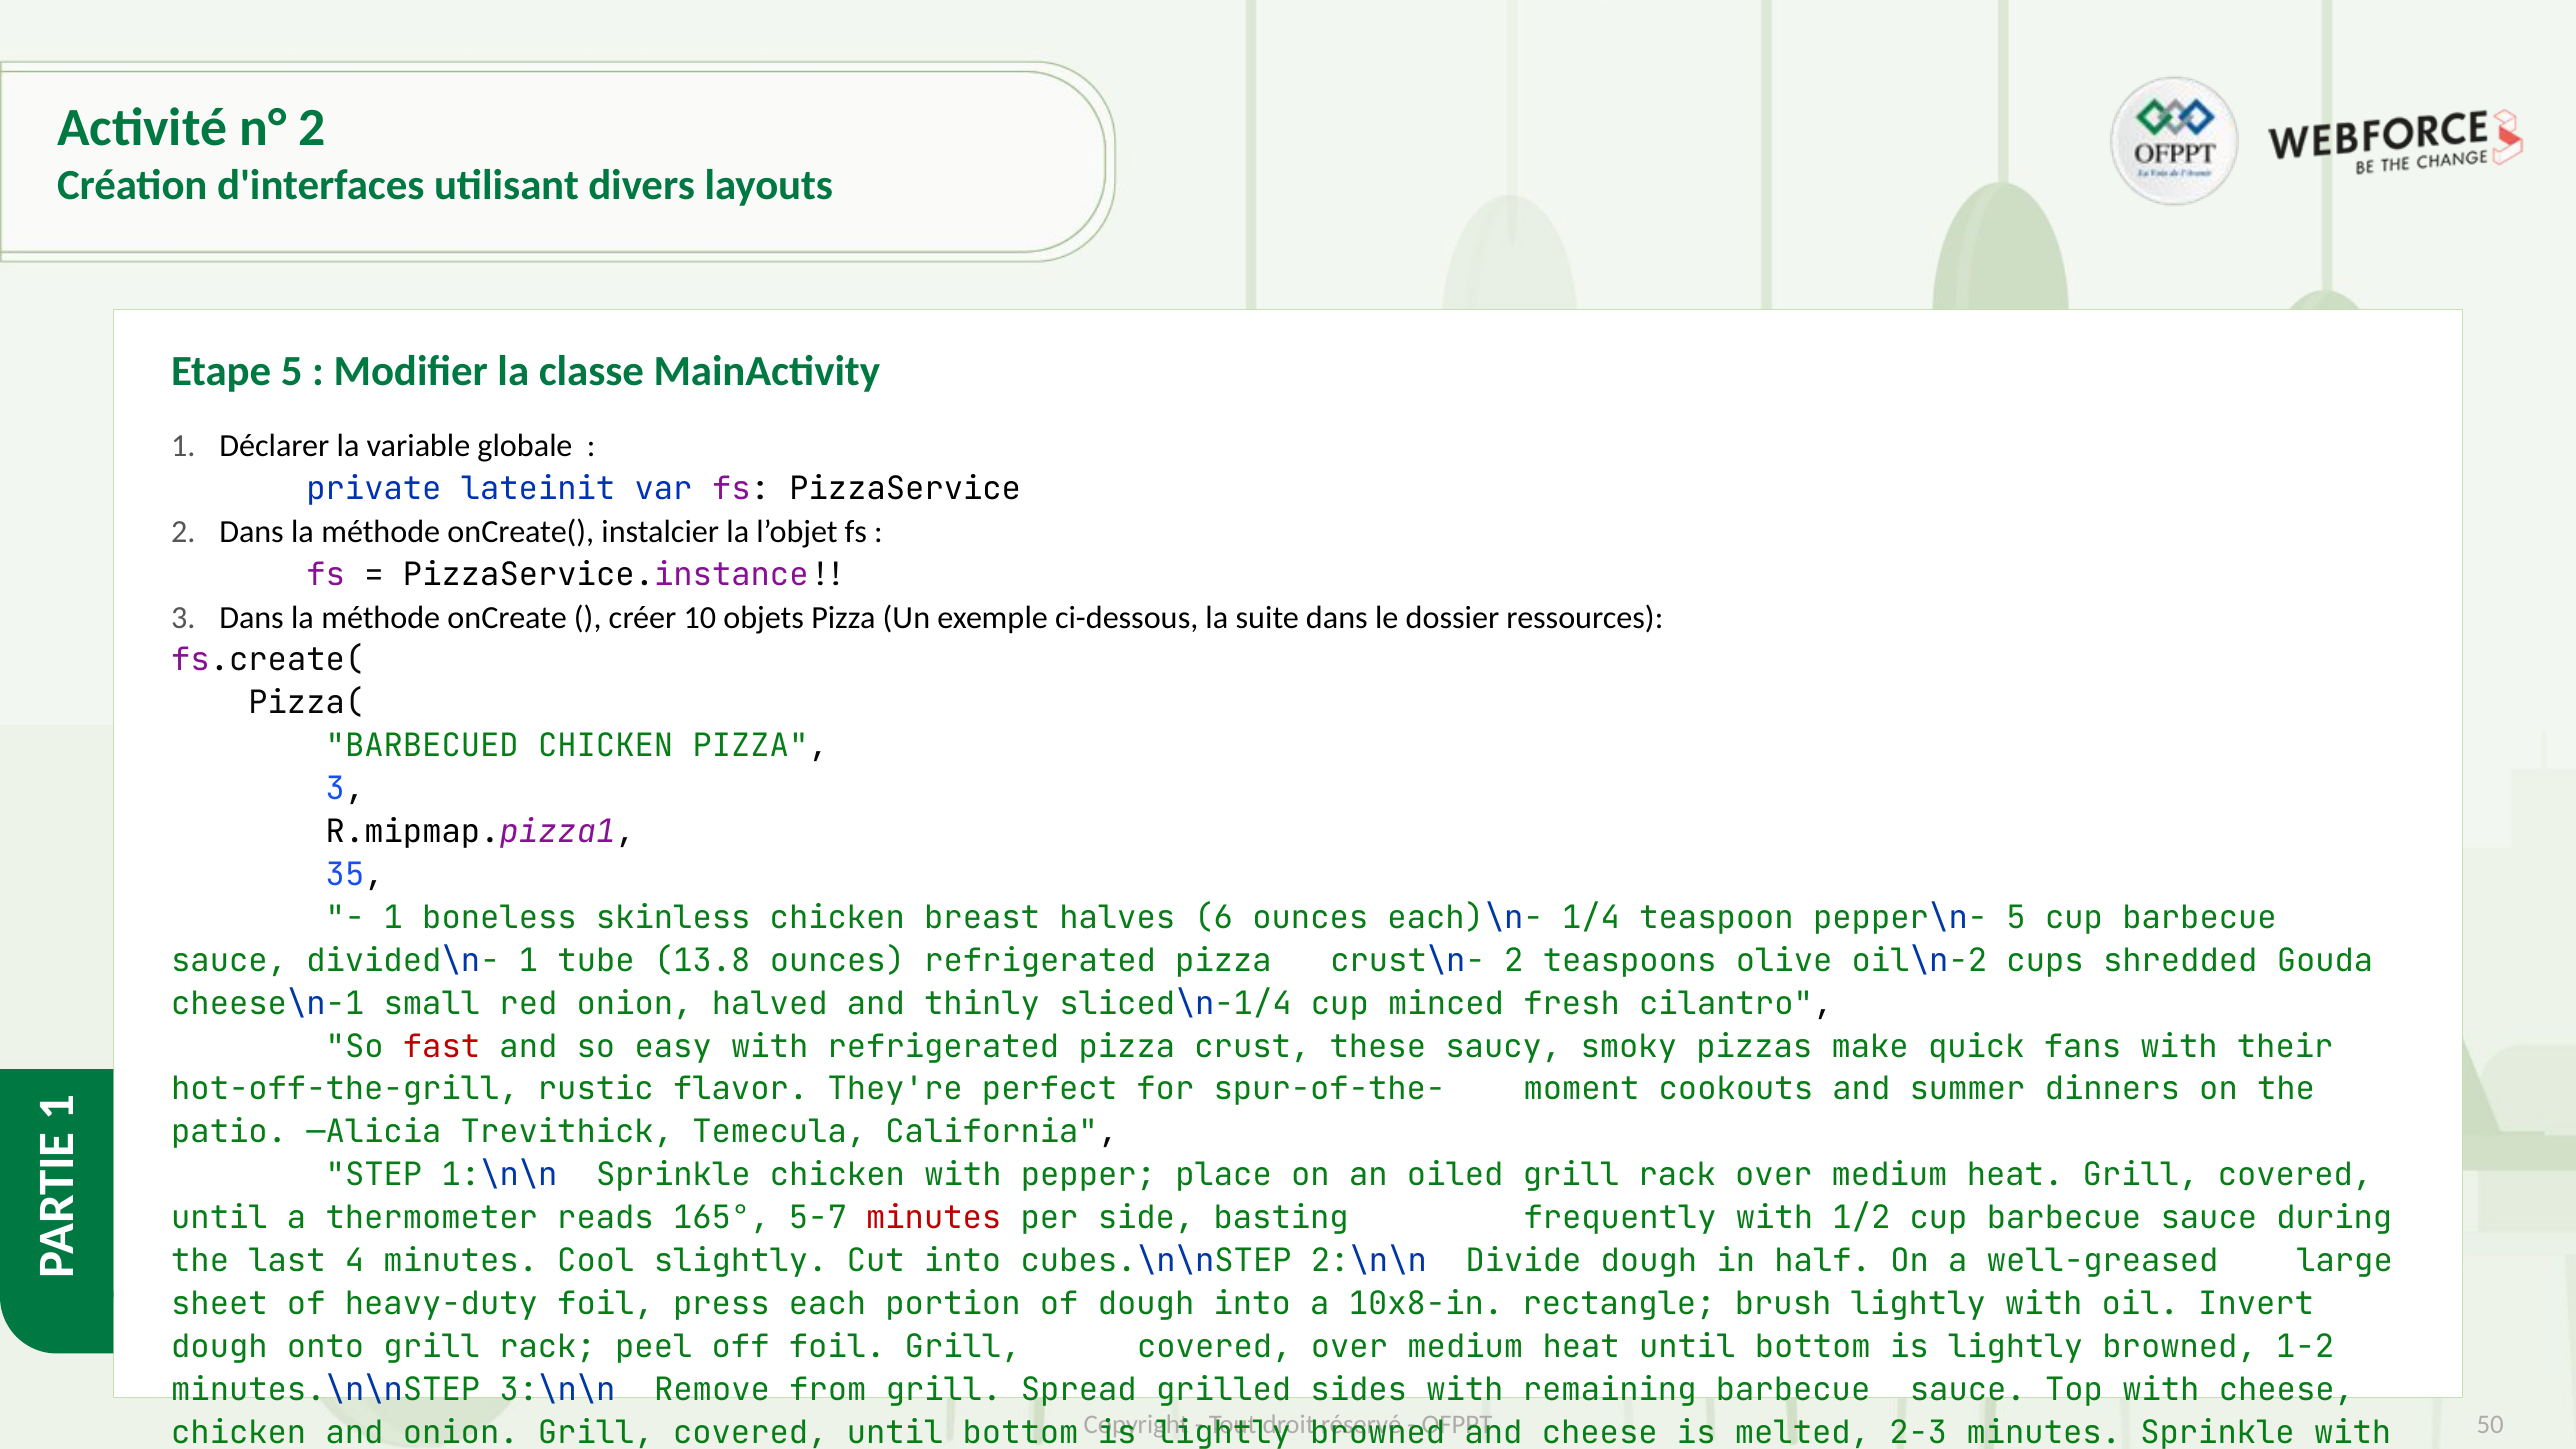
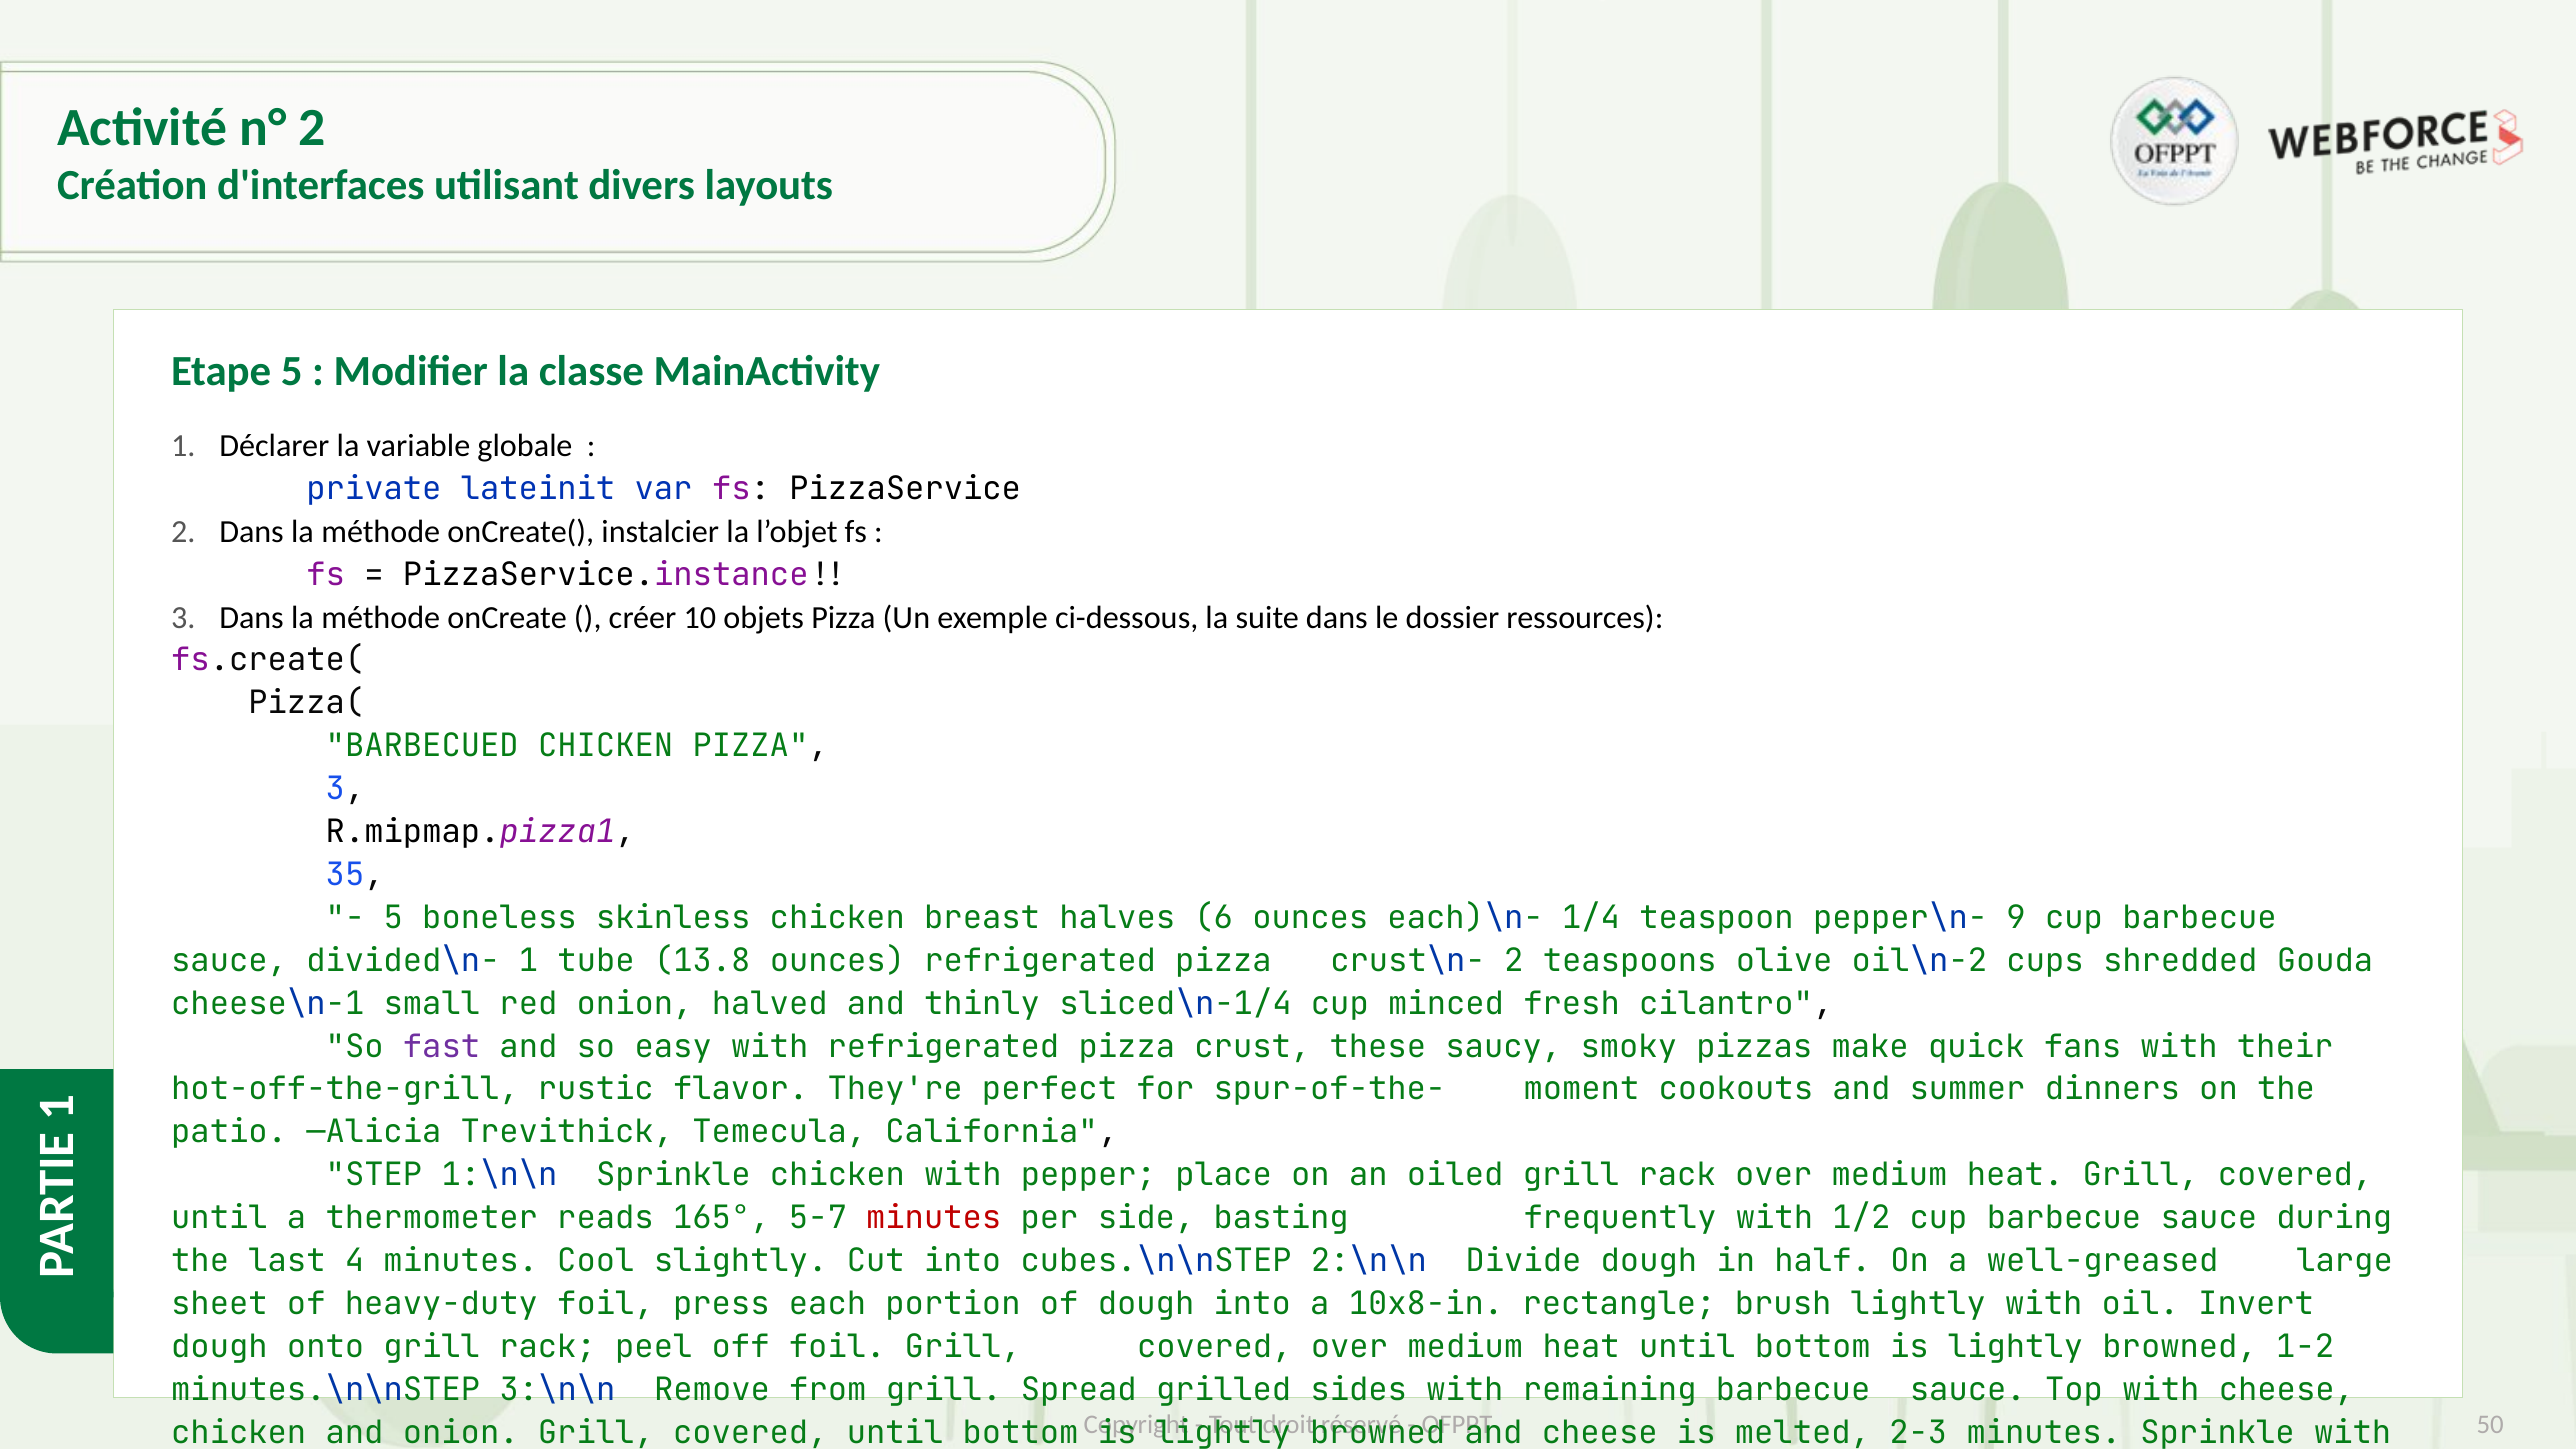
1 at (393, 918): 1 -> 5
pepper\n- 5: 5 -> 9
fast colour: red -> purple
